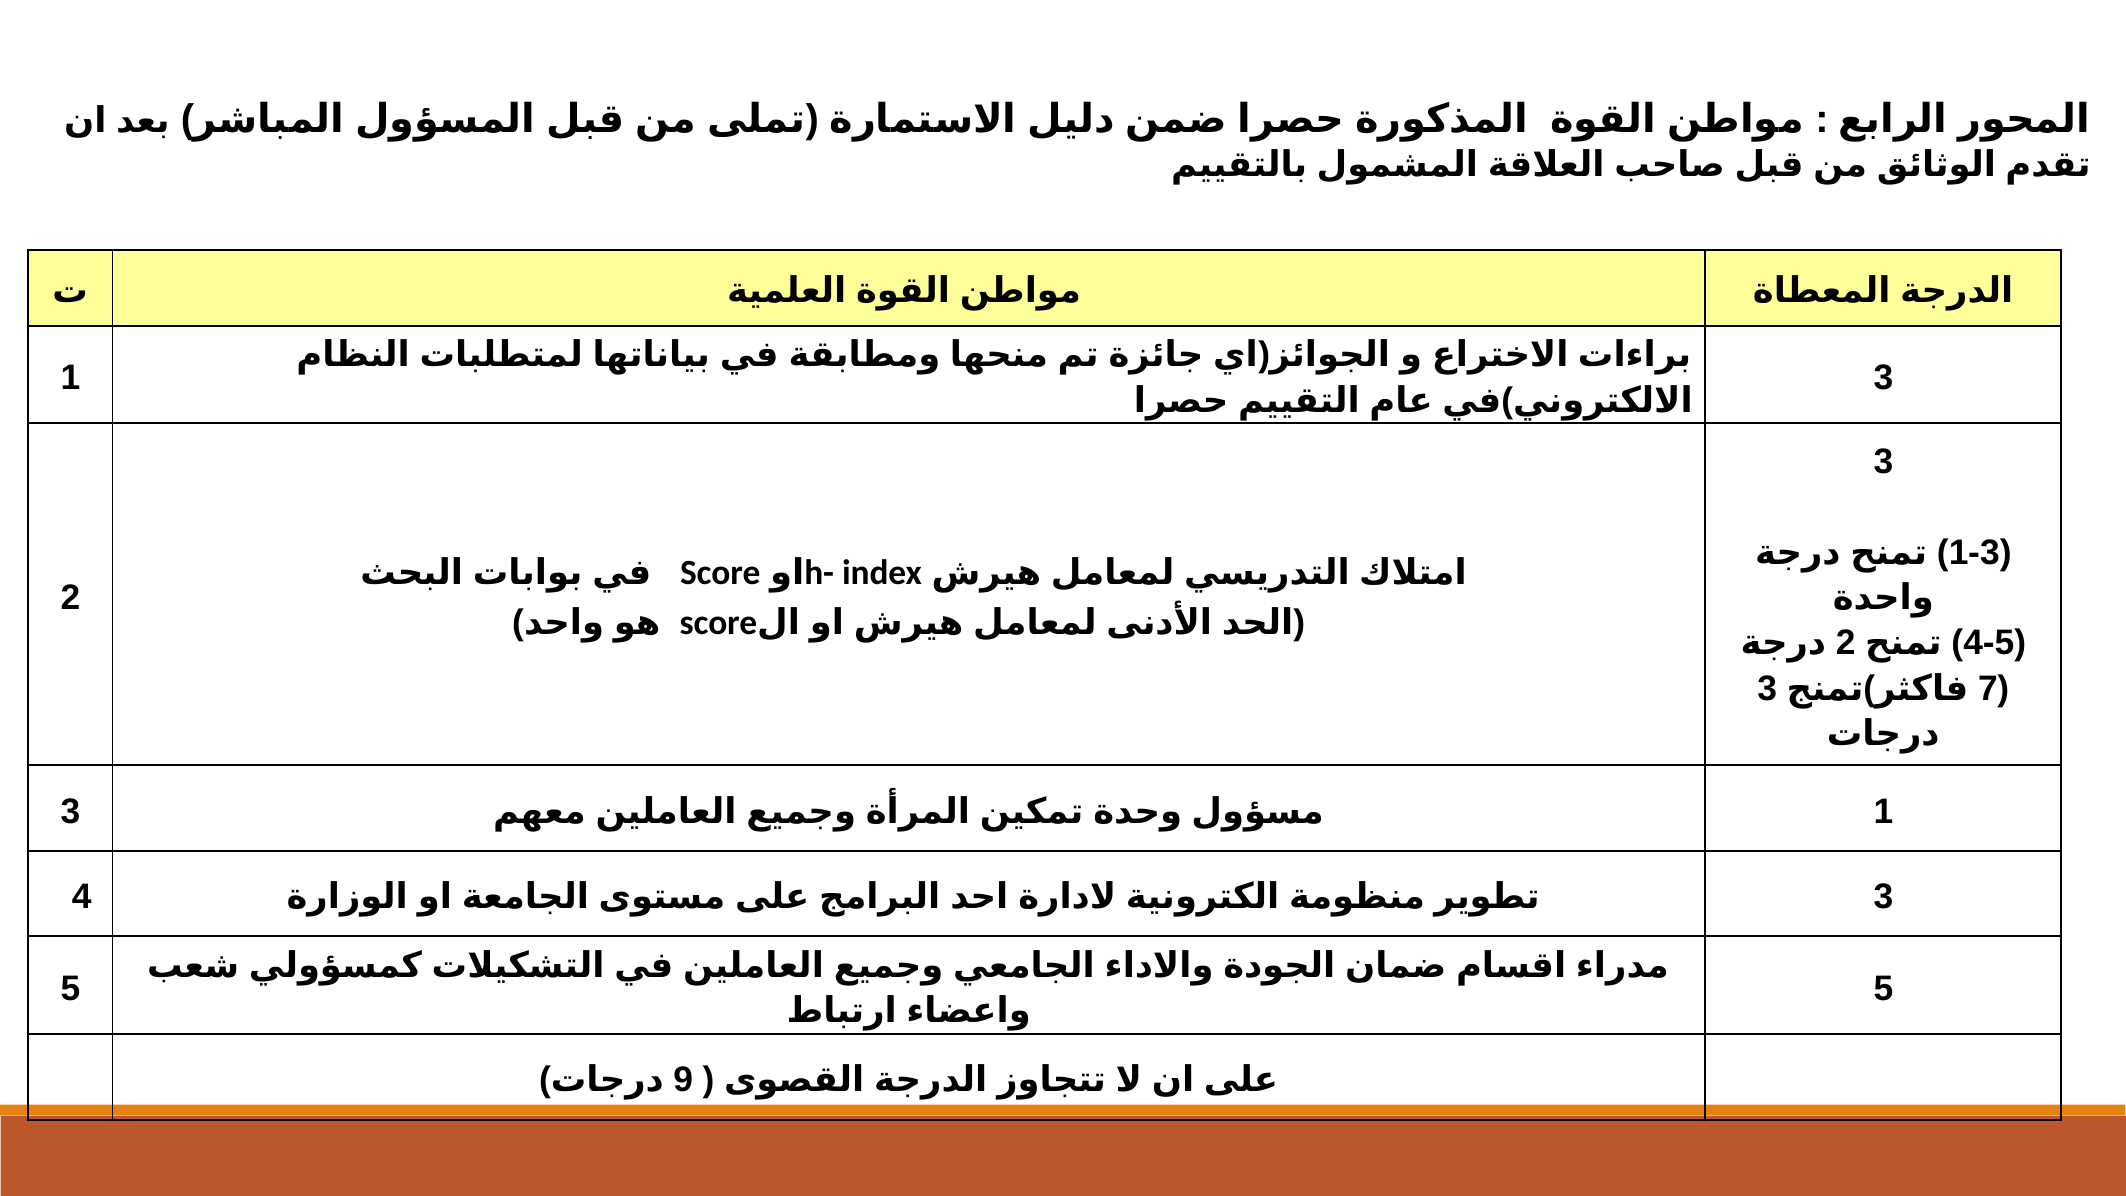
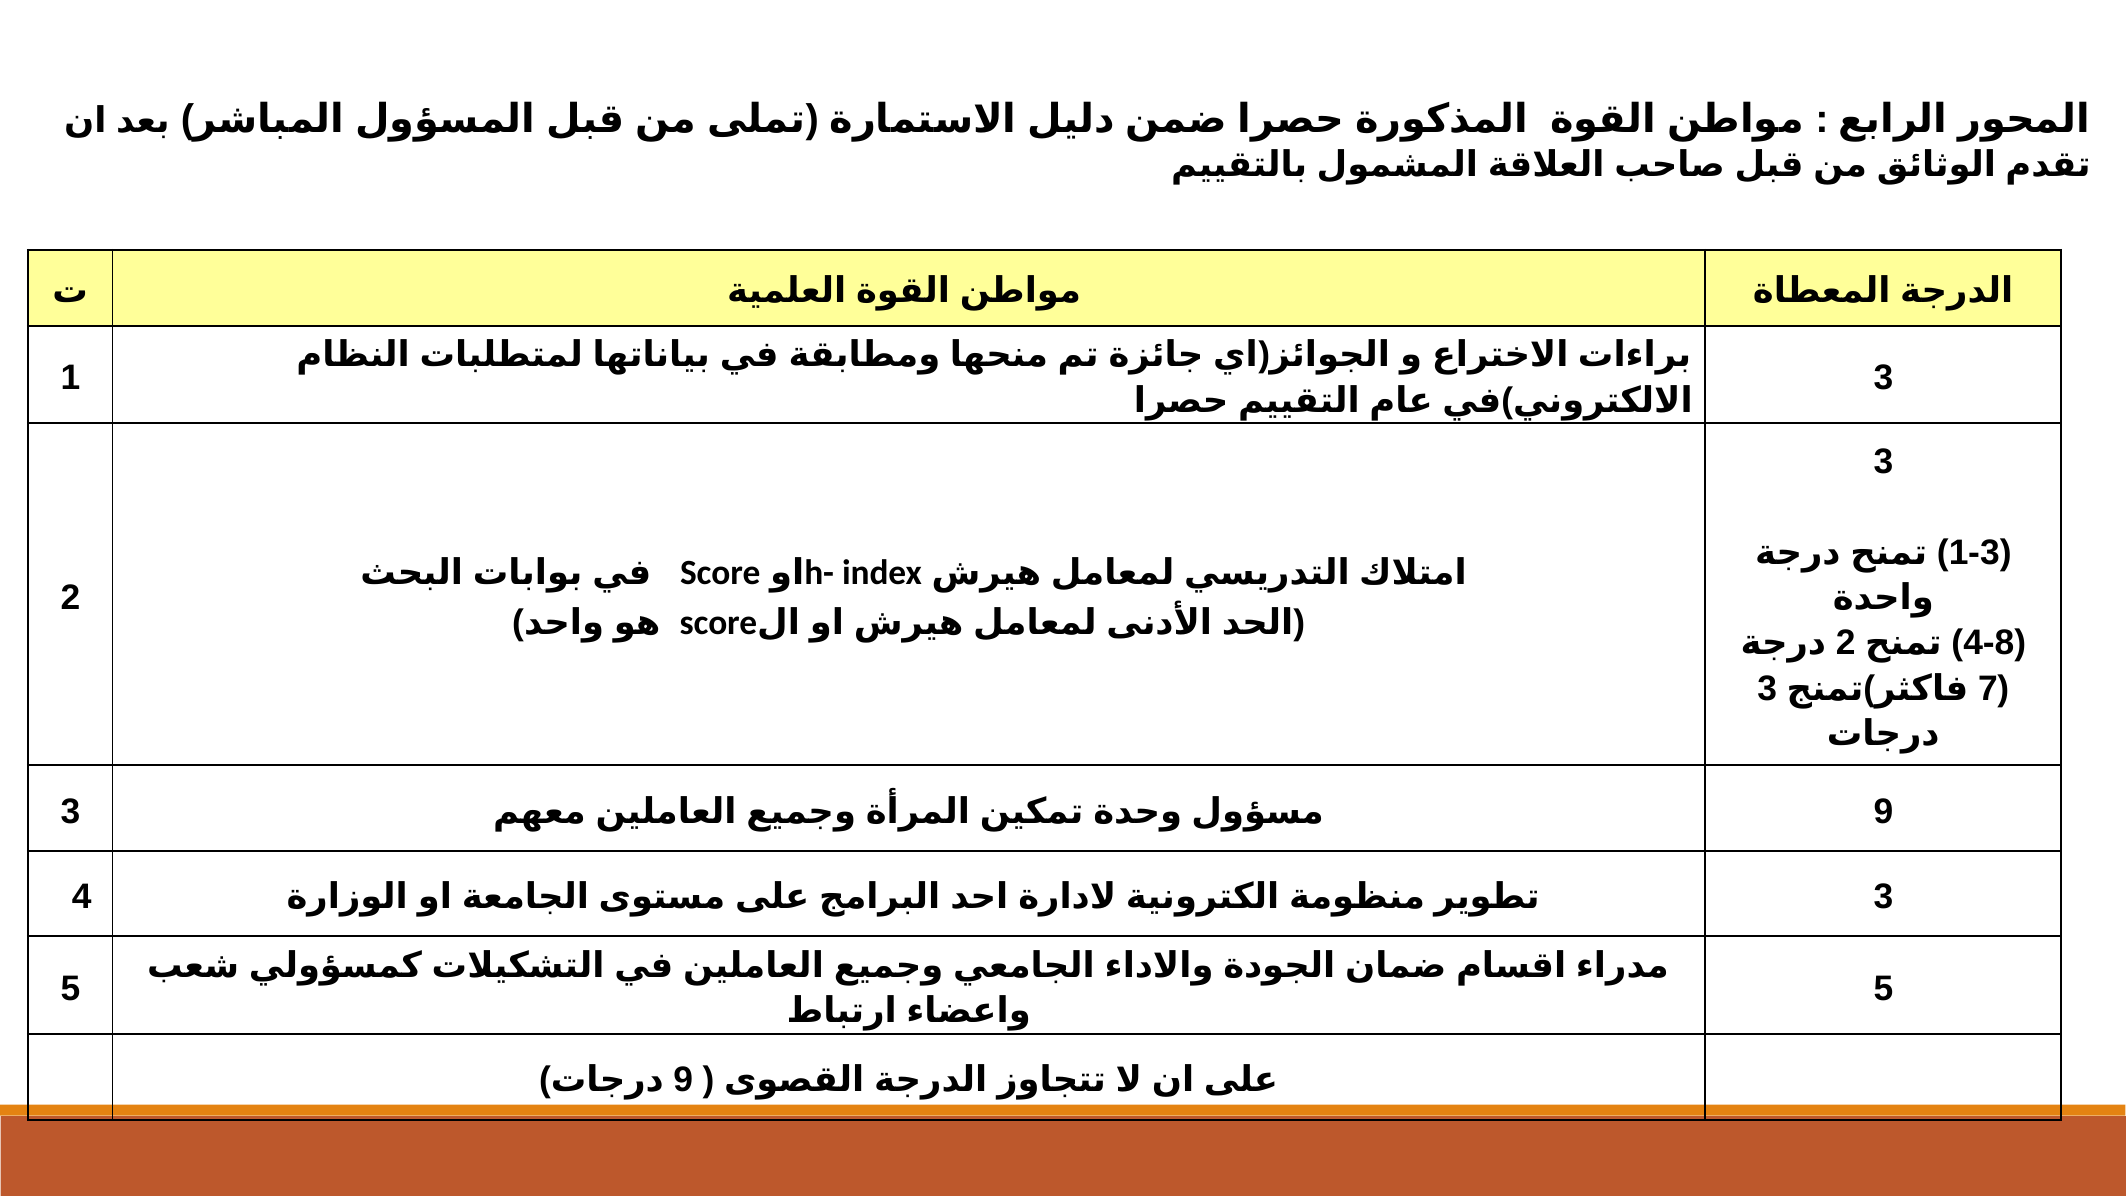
4-5: 4-5 -> 4-8
1 at (1883, 811): 1 -> 9
